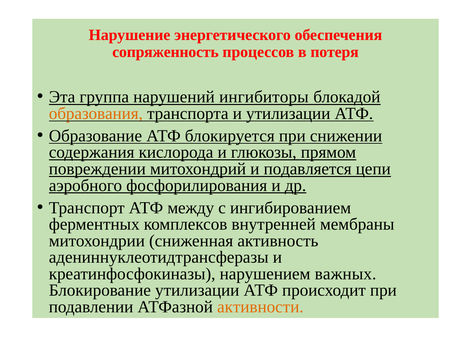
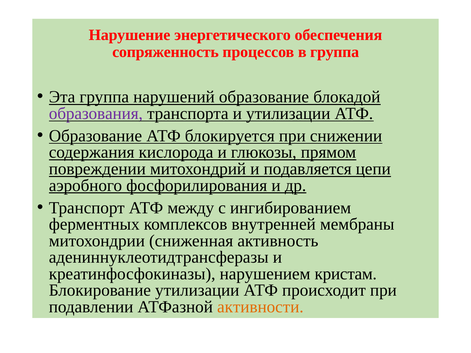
в потеря: потеря -> группа
нарушений ингибиторы: ингибиторы -> образование
образования colour: orange -> purple
важных: важных -> кристам
